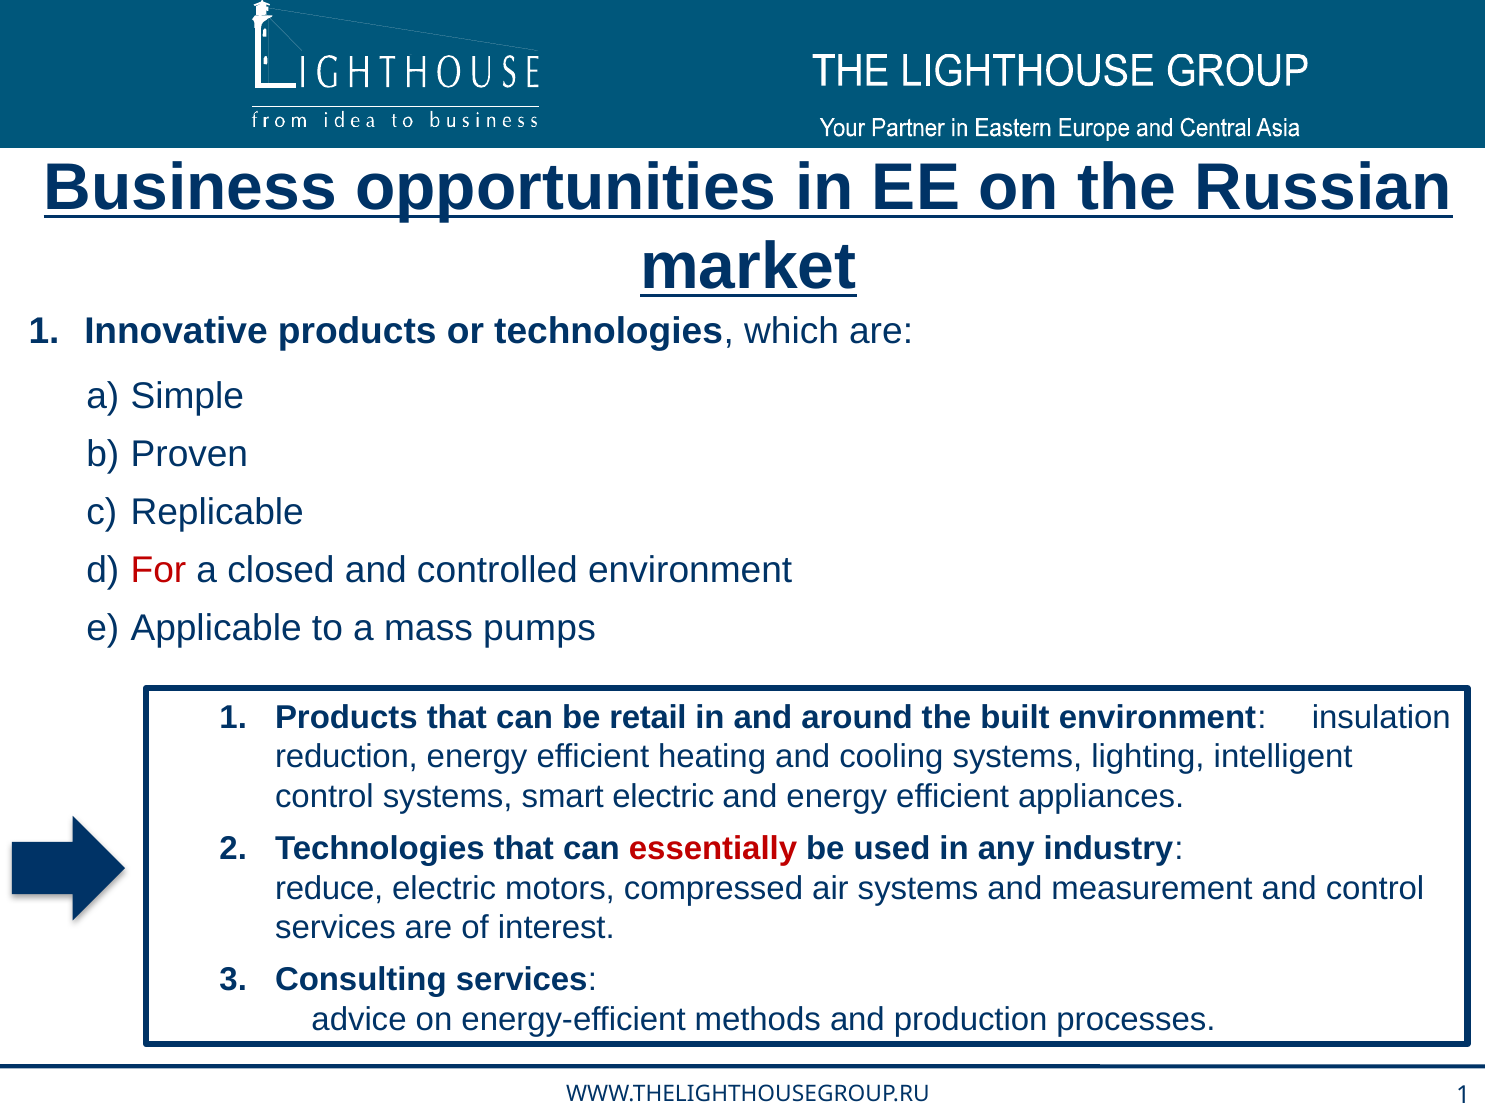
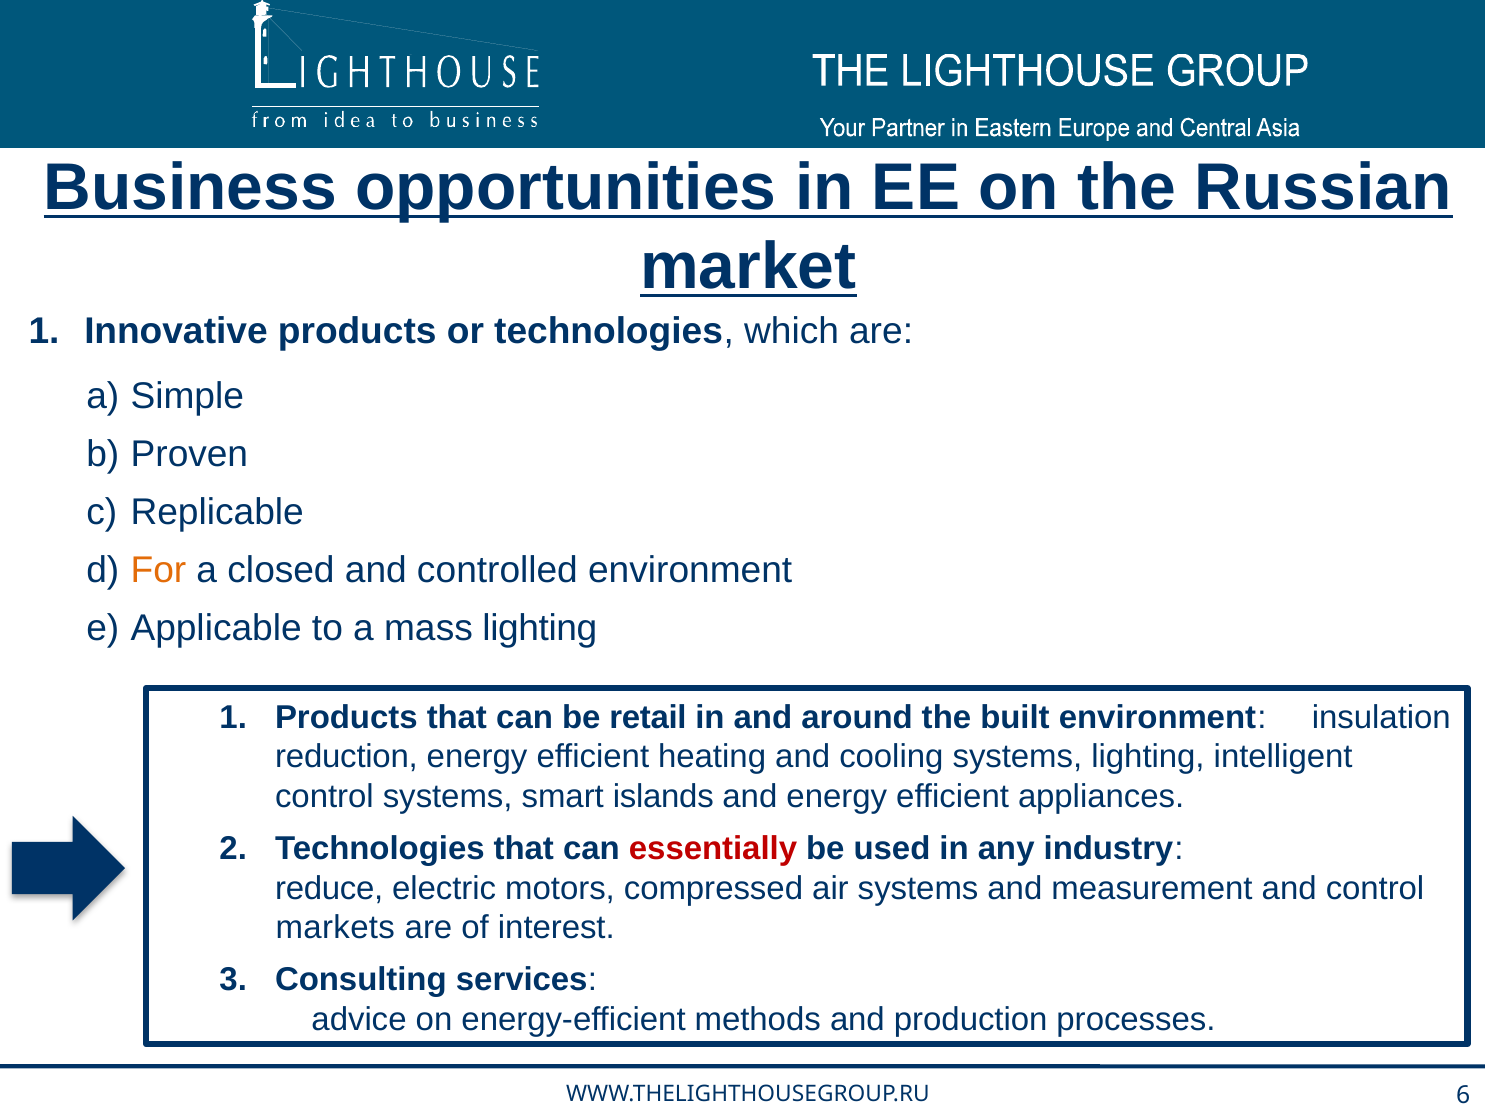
For colour: red -> orange
mass pumps: pumps -> lighting
smart electric: electric -> islands
services at (335, 928): services -> markets
WWW.THELIGHTHOUSEGROUP.RU 1: 1 -> 6
